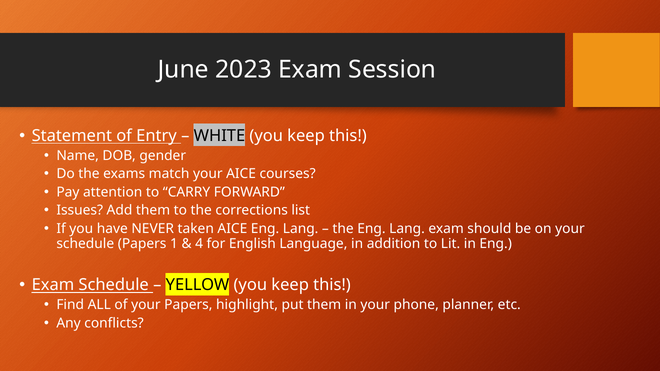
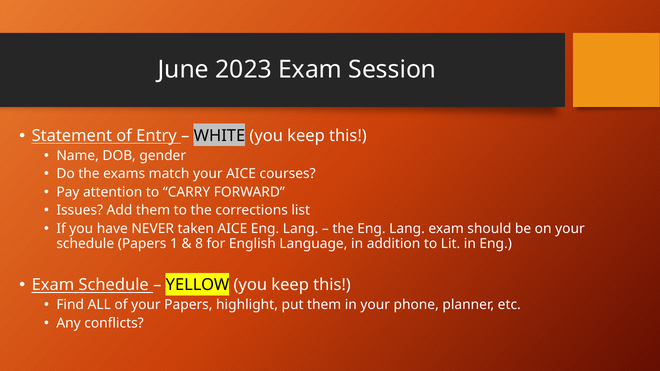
4: 4 -> 8
